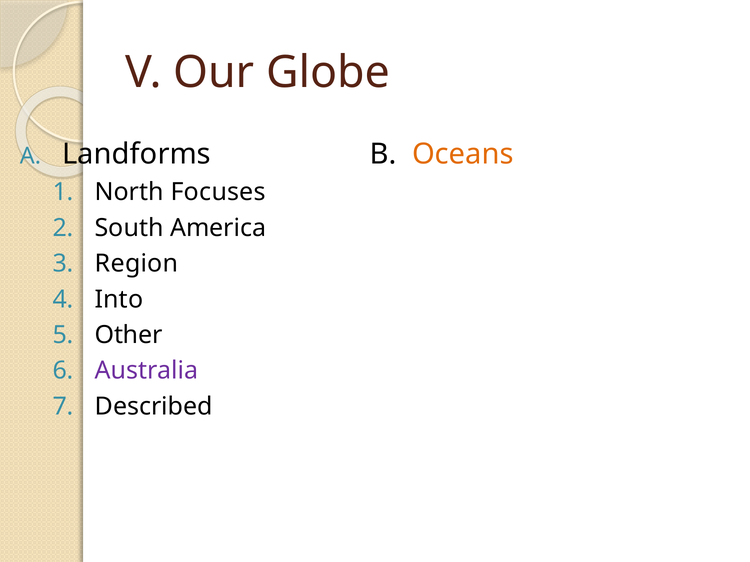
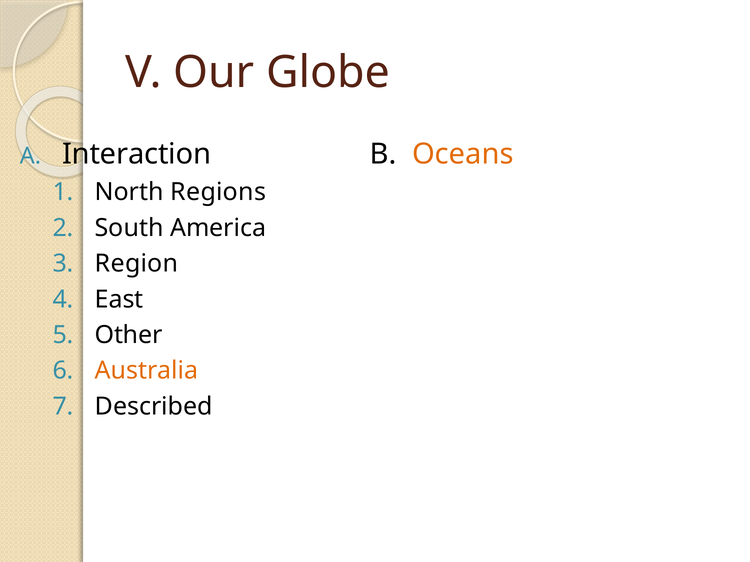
Landforms: Landforms -> Interaction
Focuses: Focuses -> Regions
Into: Into -> East
Australia colour: purple -> orange
